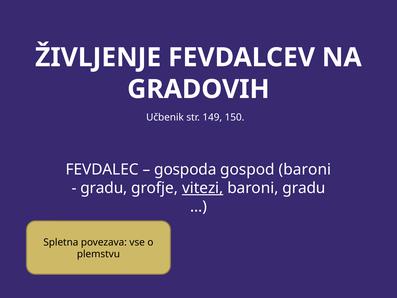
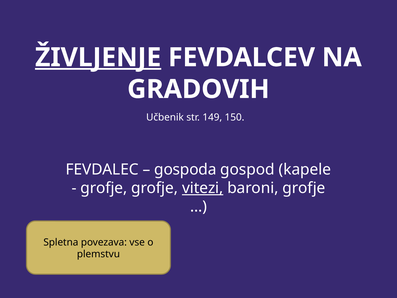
ŽIVLJENJE underline: none -> present
gospod baroni: baroni -> kapele
gradu at (104, 188): gradu -> grofje
baroni gradu: gradu -> grofje
